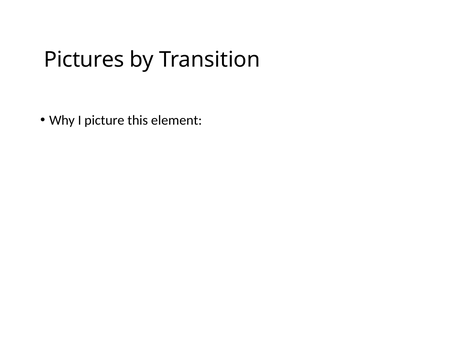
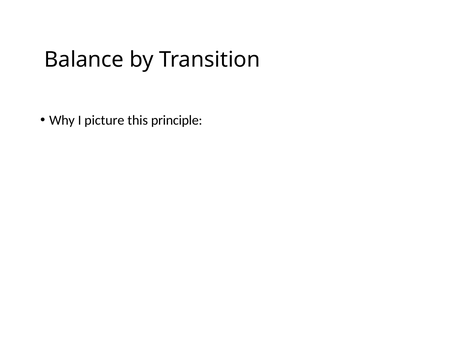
Pictures: Pictures -> Balance
element: element -> principle
